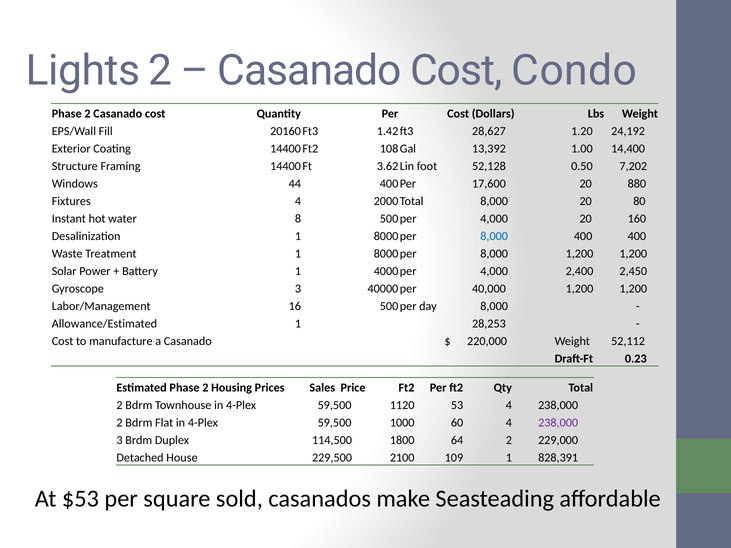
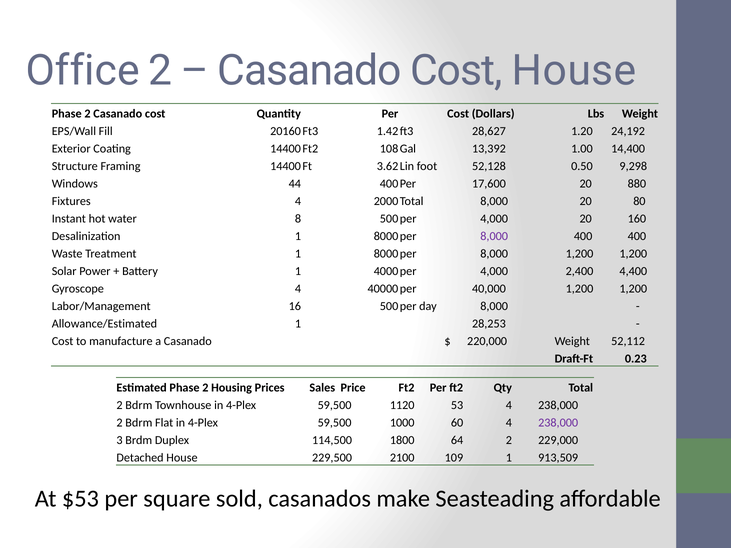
Lights: Lights -> Office
Cost Condo: Condo -> House
7,202: 7,202 -> 9,298
8,000 at (494, 236) colour: blue -> purple
2,450: 2,450 -> 4,400
Gyroscope 3: 3 -> 4
828,391: 828,391 -> 913,509
